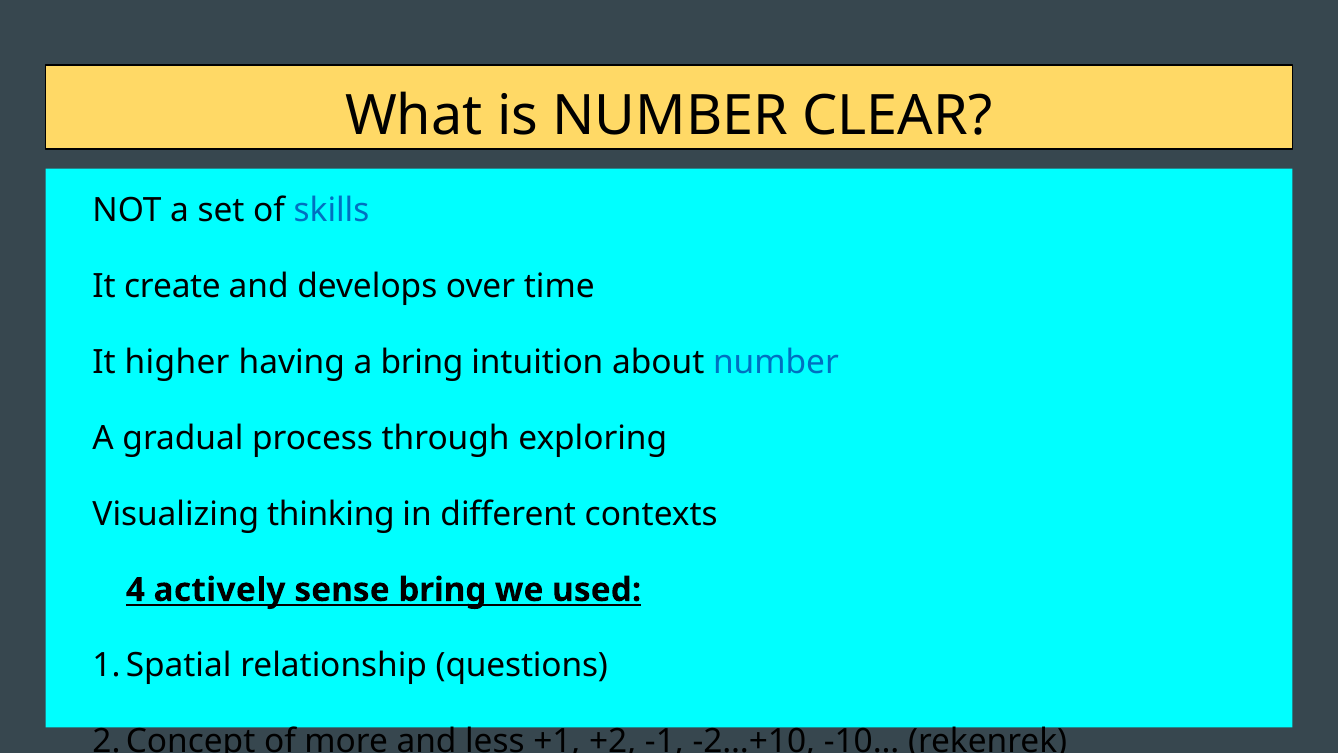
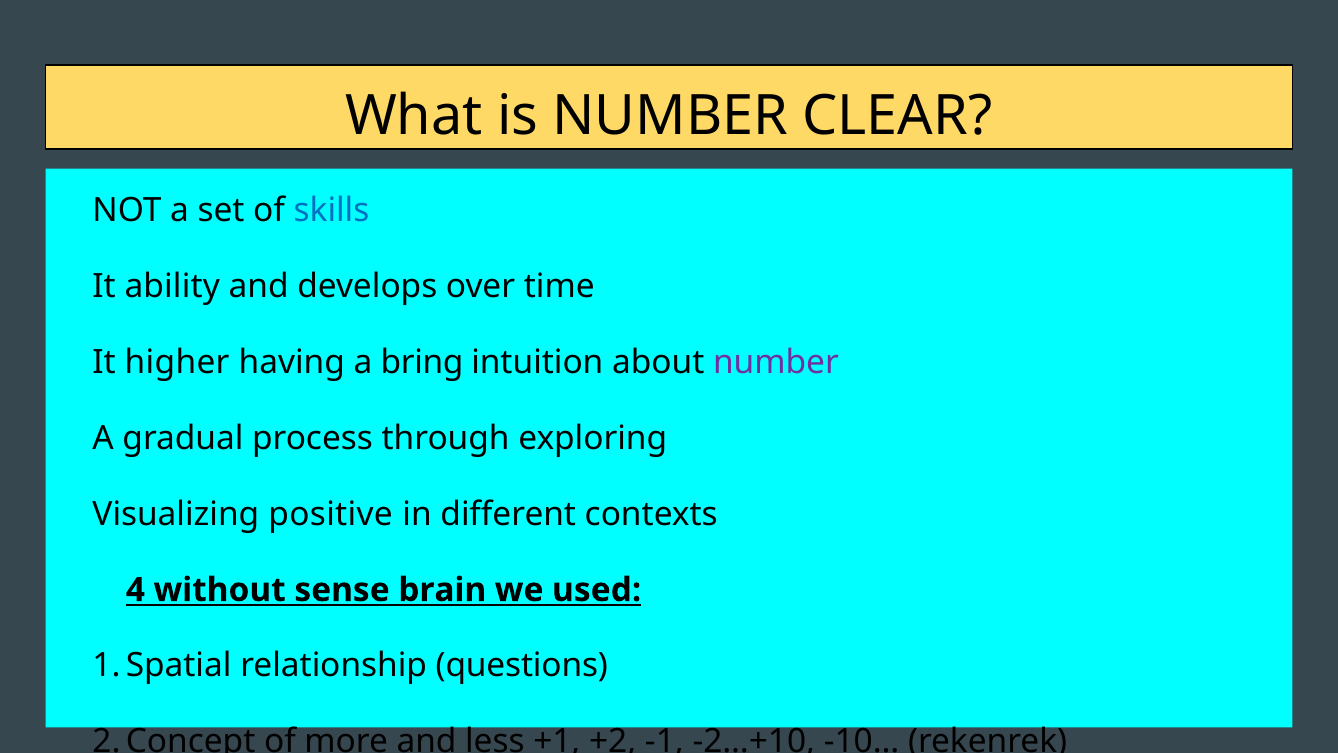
create: create -> ability
number at (776, 362) colour: blue -> purple
thinking: thinking -> positive
actively: actively -> without
sense bring: bring -> brain
